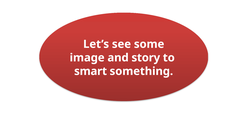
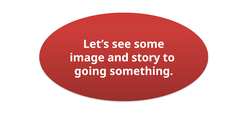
smart: smart -> going
